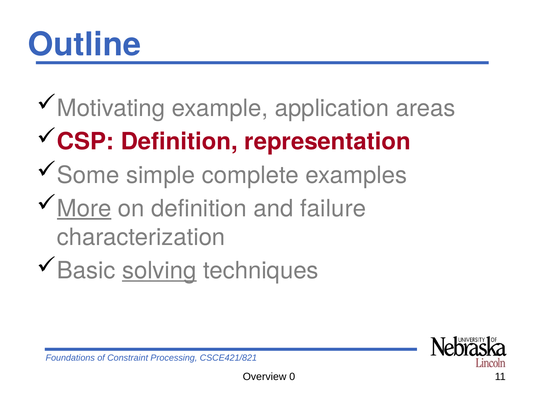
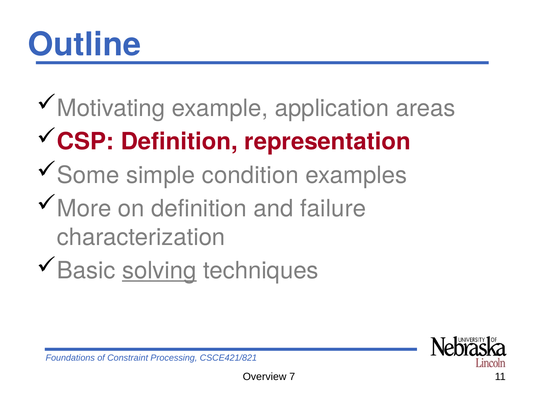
complete: complete -> condition
More underline: present -> none
0: 0 -> 7
